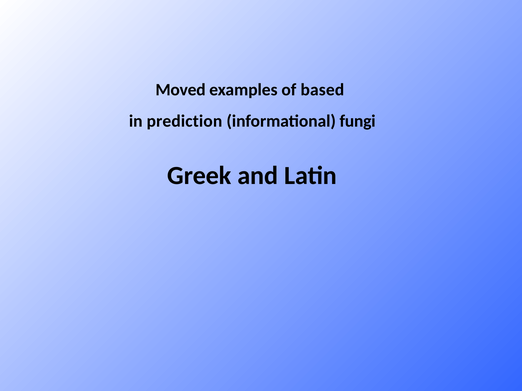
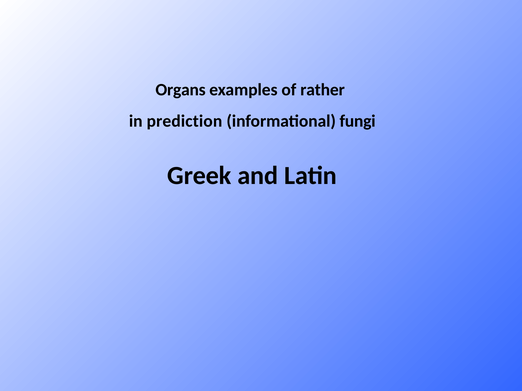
Moved: Moved -> Organs
based: based -> rather
